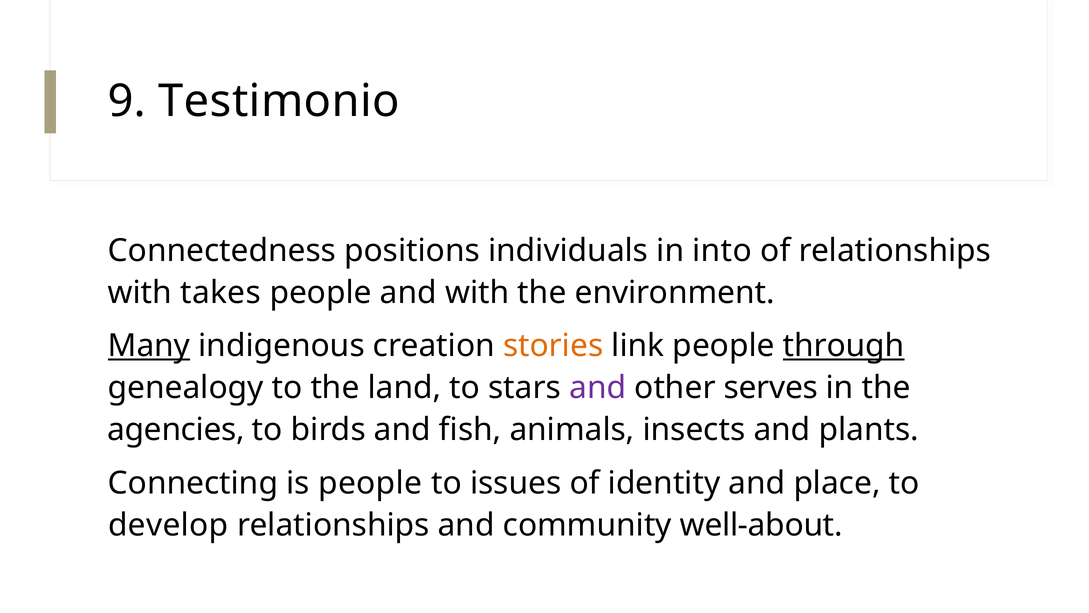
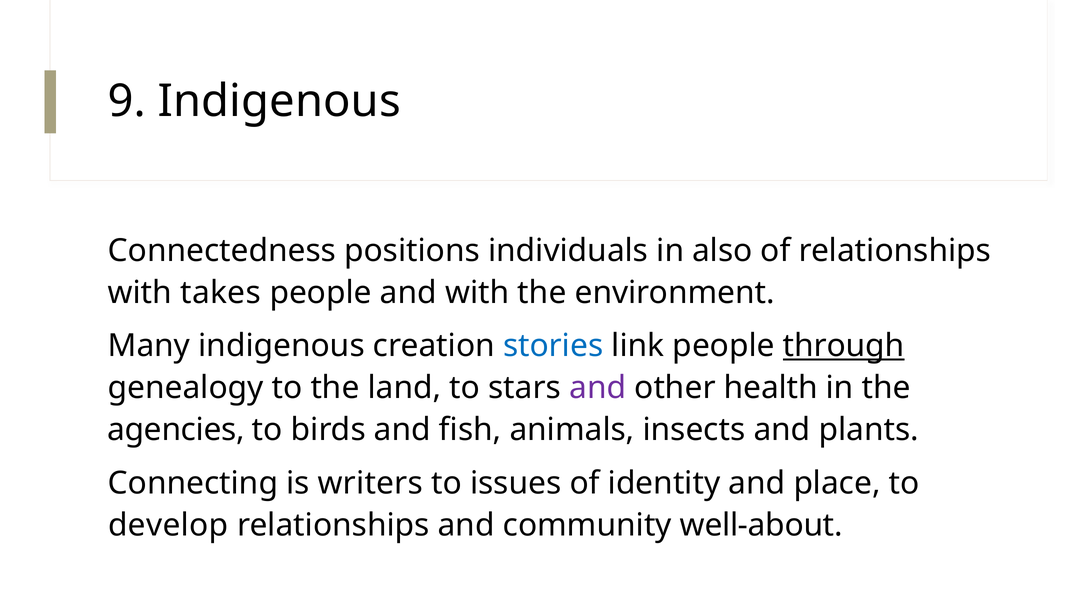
9 Testimonio: Testimonio -> Indigenous
into: into -> also
Many underline: present -> none
stories colour: orange -> blue
serves: serves -> health
is people: people -> writers
